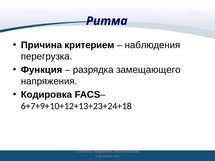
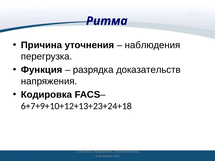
критерием: критерием -> уточнения
замещающего: замещающего -> доказательств
